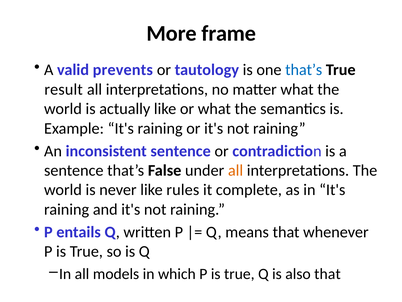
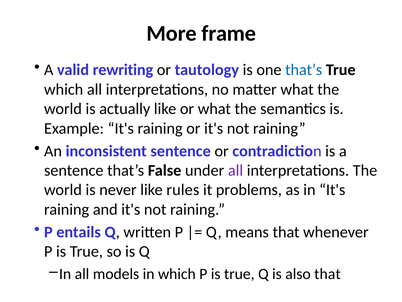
prevents: prevents -> rewriting
result at (64, 89): result -> which
all at (236, 170) colour: orange -> purple
complete: complete -> problems
